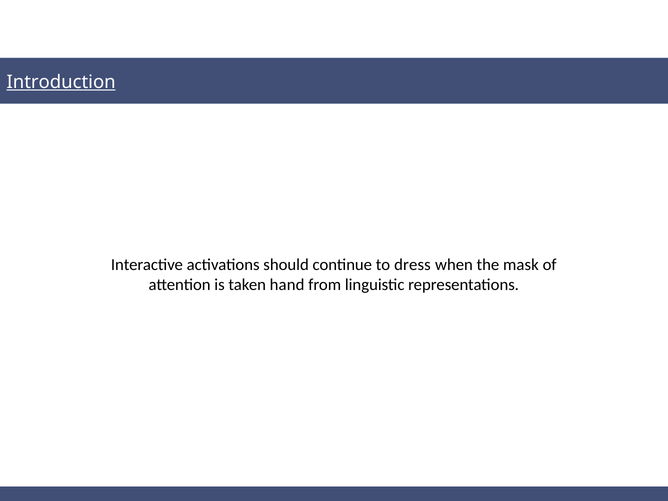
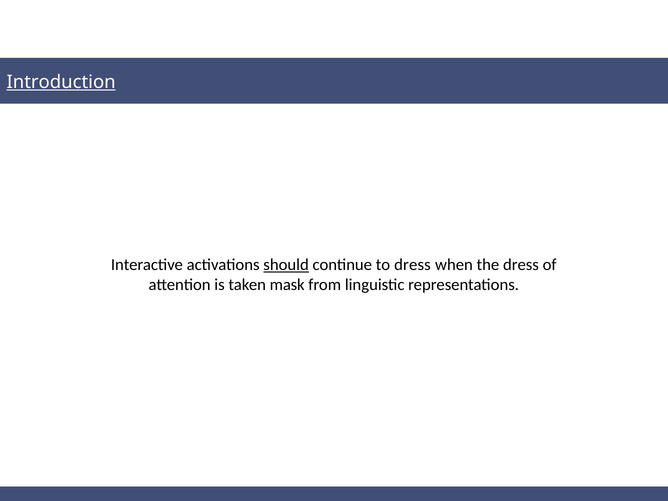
should underline: none -> present
the mask: mask -> dress
hand: hand -> mask
